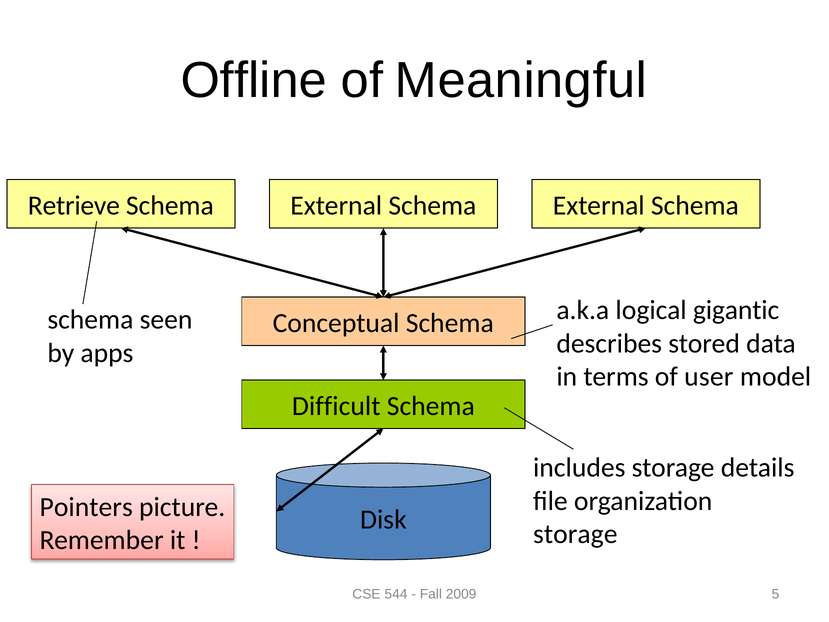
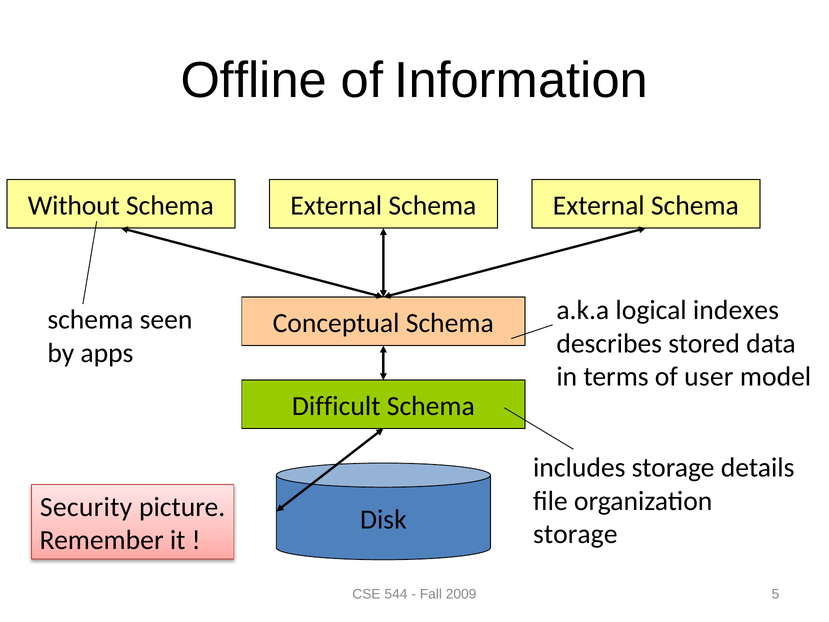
Meaningful: Meaningful -> Information
Retrieve: Retrieve -> Without
gigantic: gigantic -> indexes
Pointers: Pointers -> Security
